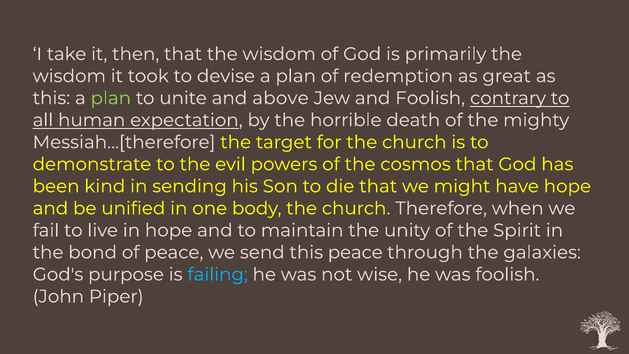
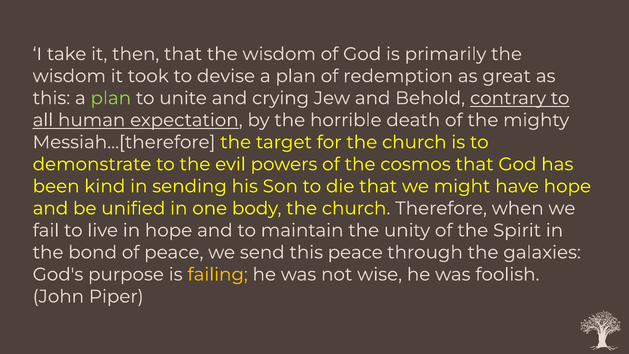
above: above -> crying
and Foolish: Foolish -> Behold
failing colour: light blue -> yellow
